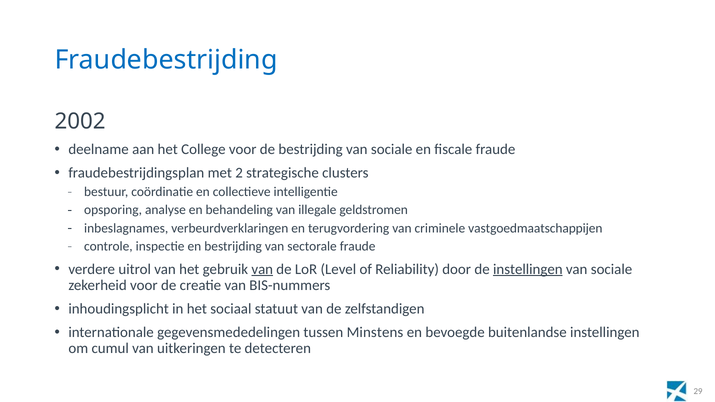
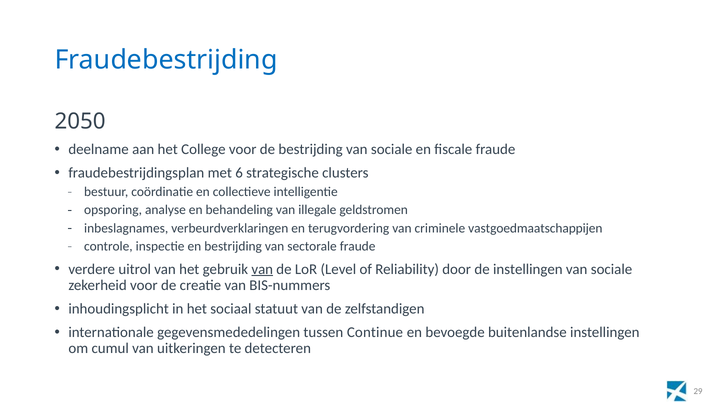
2002: 2002 -> 2050
2: 2 -> 6
instellingen at (528, 269) underline: present -> none
Minstens: Minstens -> Continue
